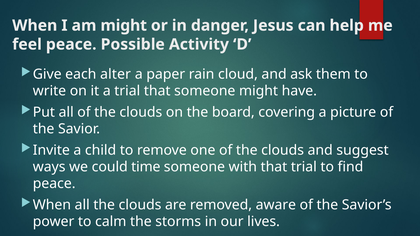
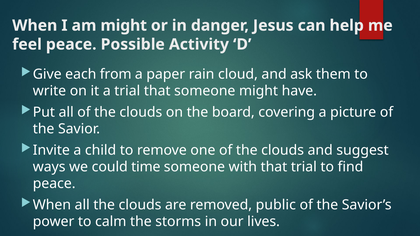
alter: alter -> from
aware: aware -> public
